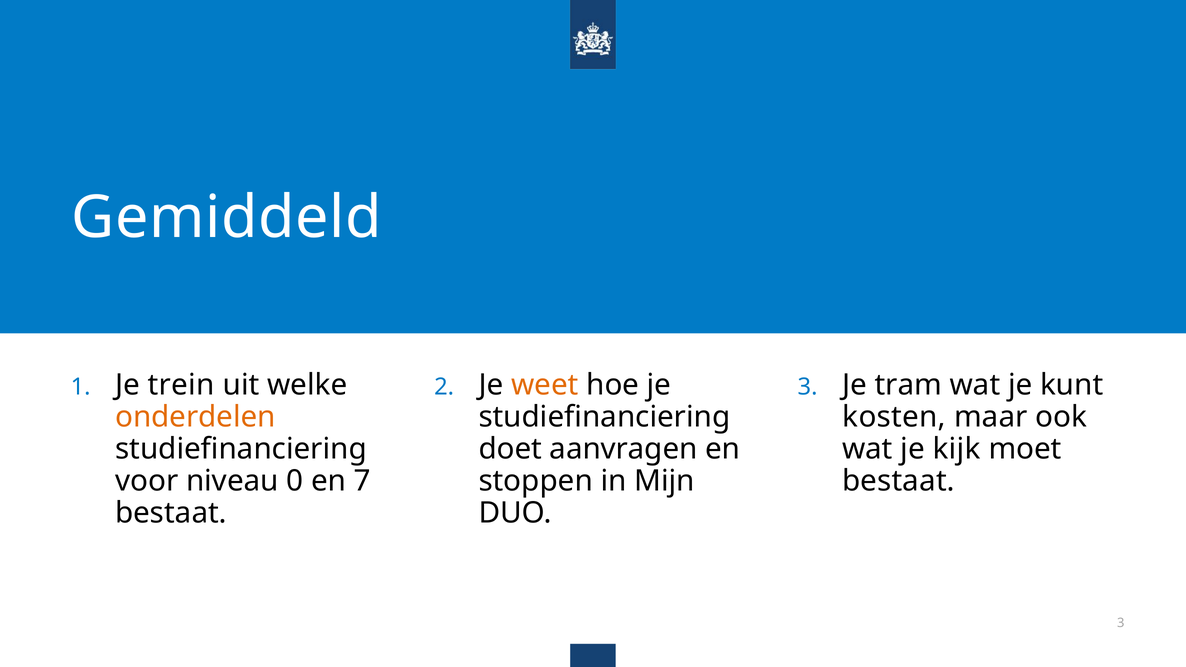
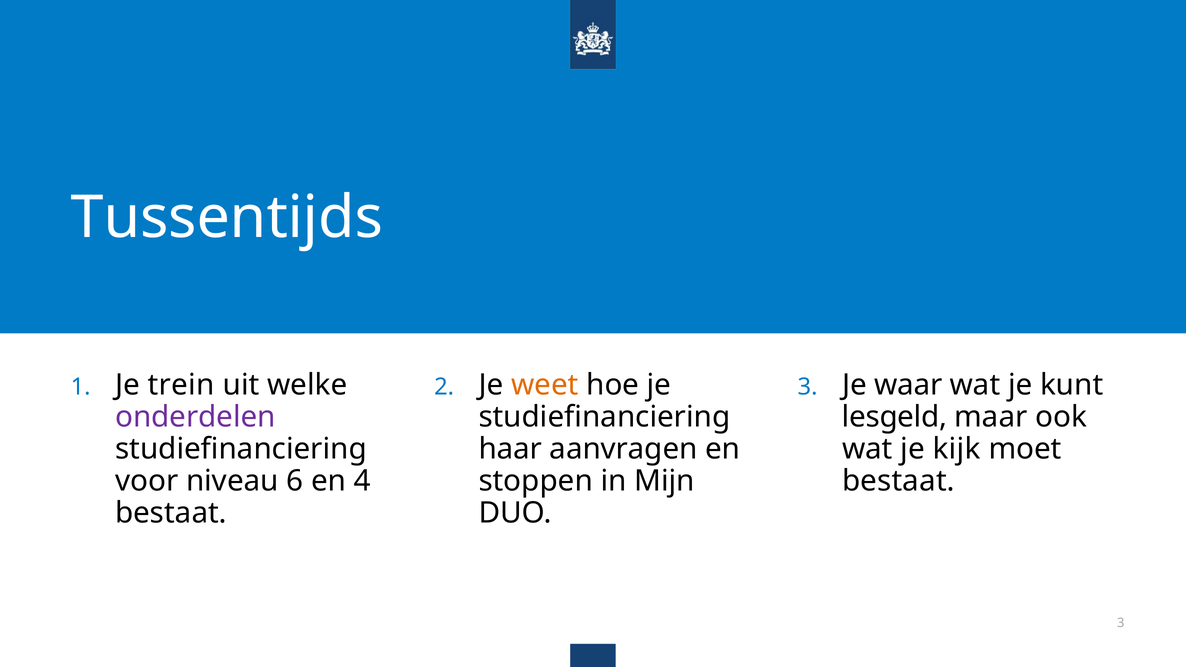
Gemiddeld: Gemiddeld -> Tussentijds
tram: tram -> waar
kosten: kosten -> lesgeld
onderdelen colour: orange -> purple
doet: doet -> haar
0: 0 -> 6
7: 7 -> 4
